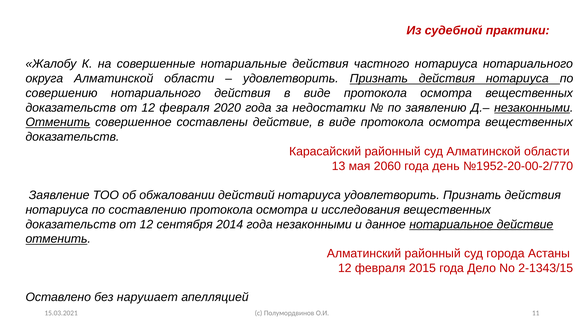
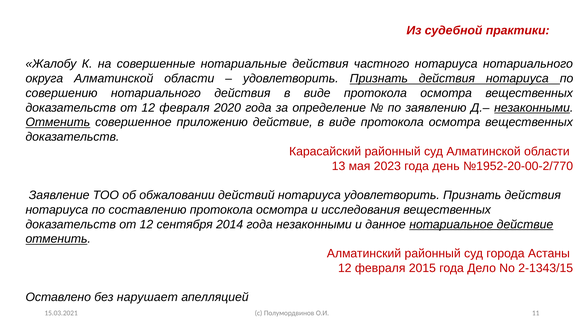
недостатки: недостатки -> определение
составлены: составлены -> приложению
2060: 2060 -> 2023
